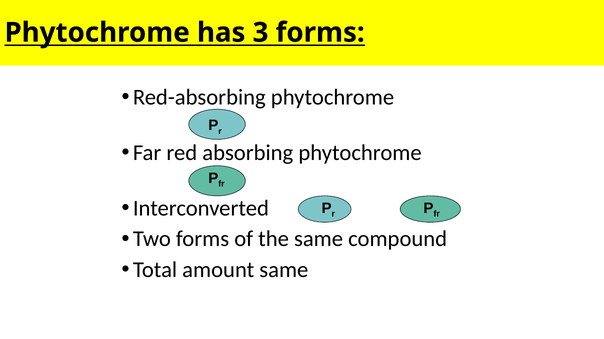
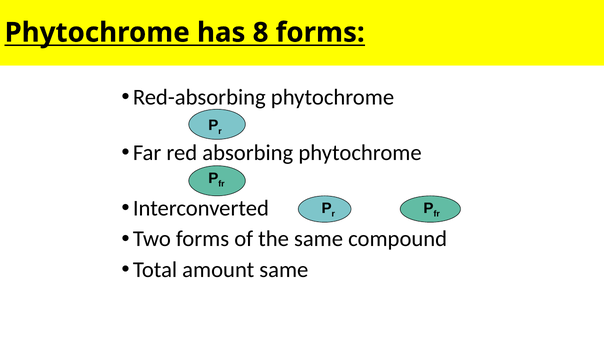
3: 3 -> 8
